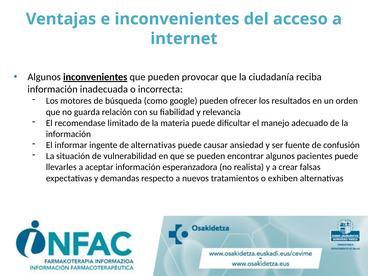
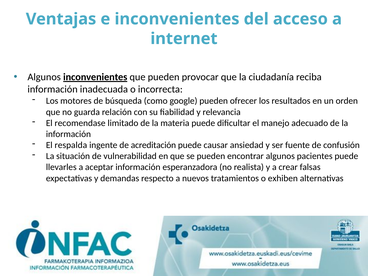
informar: informar -> respalda
de alternativas: alternativas -> acreditación
